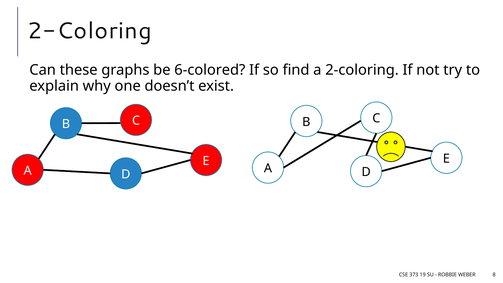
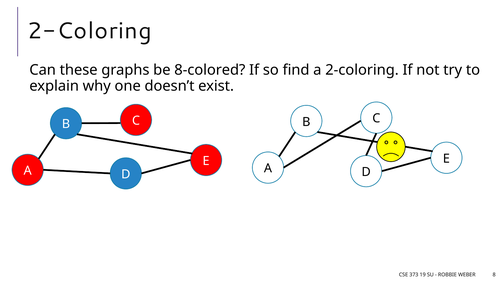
6-colored: 6-colored -> 8-colored
